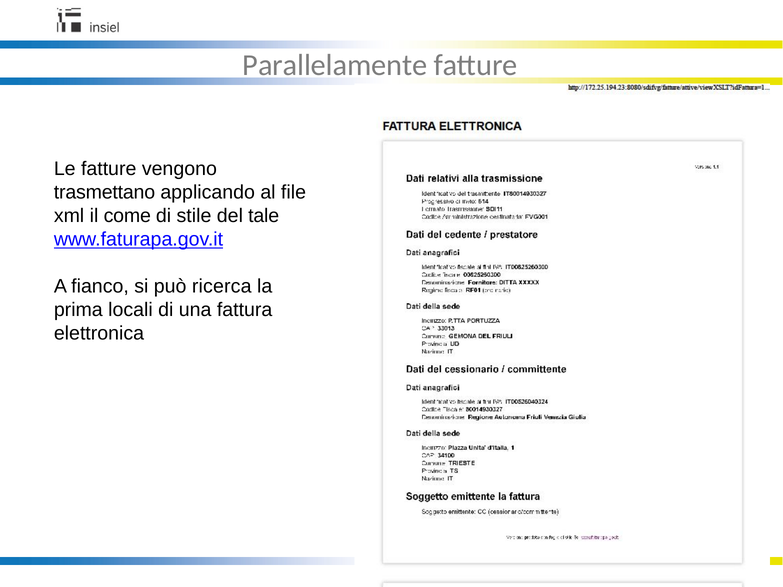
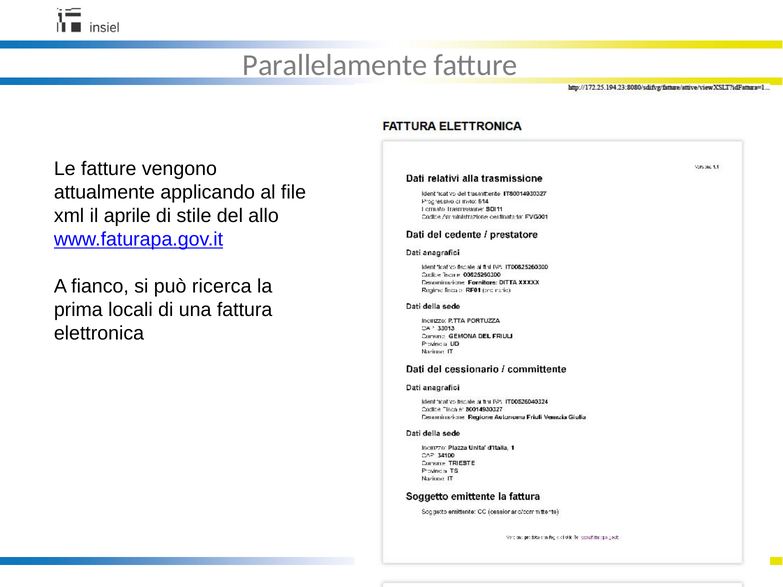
trasmettano: trasmettano -> attualmente
come: come -> aprile
tale: tale -> allo
